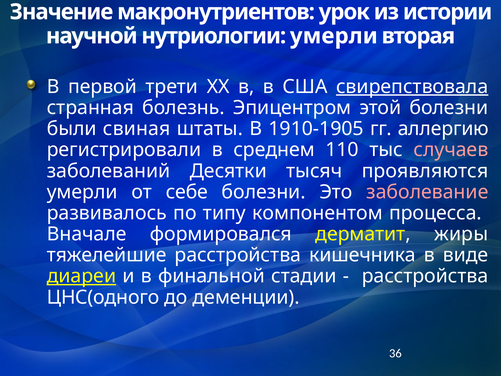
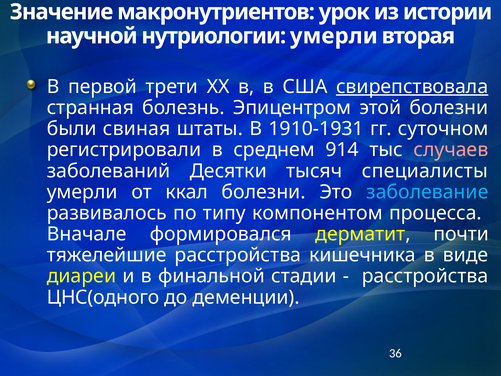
1910-1905: 1910-1905 -> 1910-1931
аллергию: аллергию -> суточном
110: 110 -> 914
проявляются: проявляются -> специалисты
себе: себе -> ккал
заболевание colour: pink -> light blue
жиры: жиры -> почти
диареи underline: present -> none
